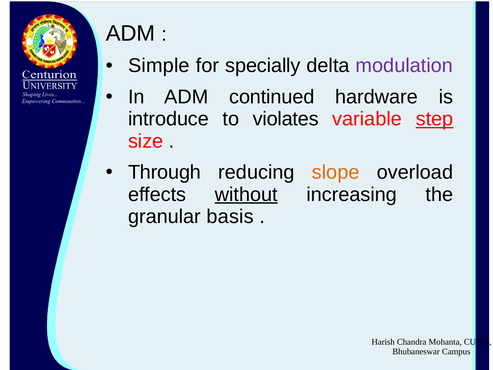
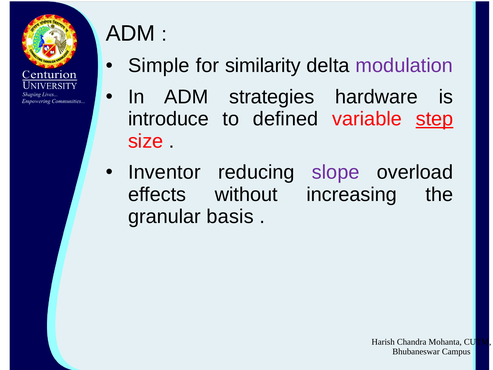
specially: specially -> similarity
continued: continued -> strategies
violates: violates -> defined
Through: Through -> Inventor
slope colour: orange -> purple
without underline: present -> none
